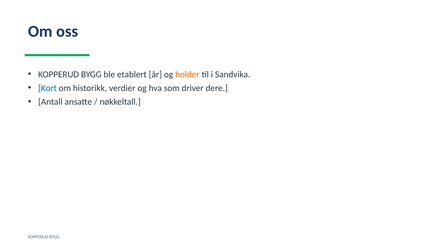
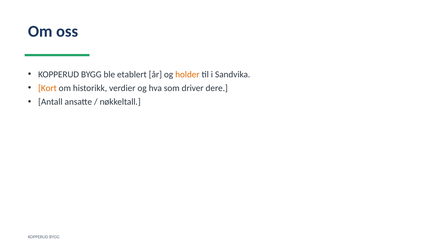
Kort colour: blue -> orange
